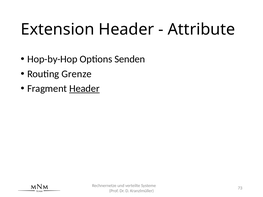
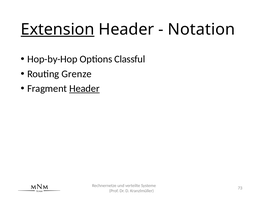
Extension underline: none -> present
Attribute: Attribute -> Notation
Senden: Senden -> Classful
